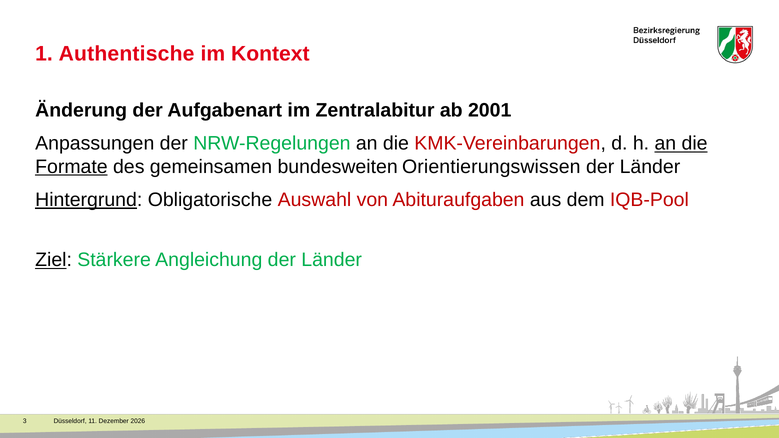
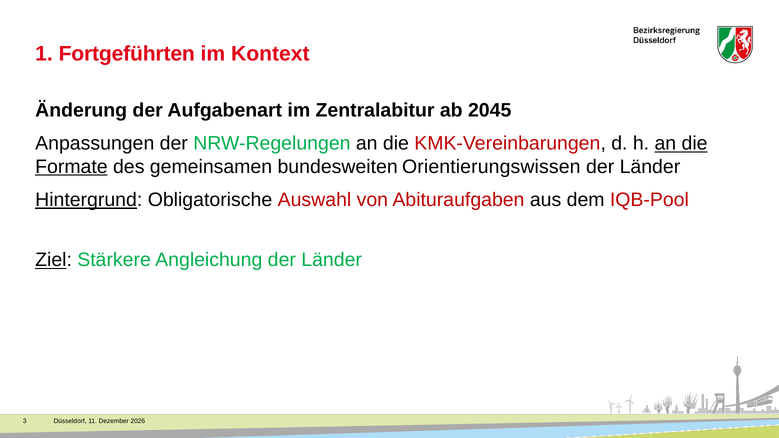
Authentische: Authentische -> Fortgeführten
2001: 2001 -> 2045
